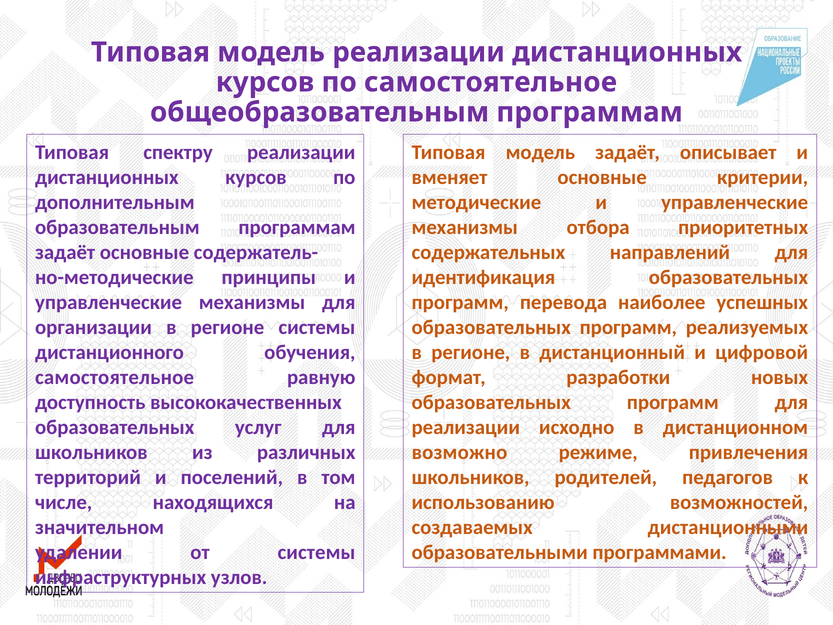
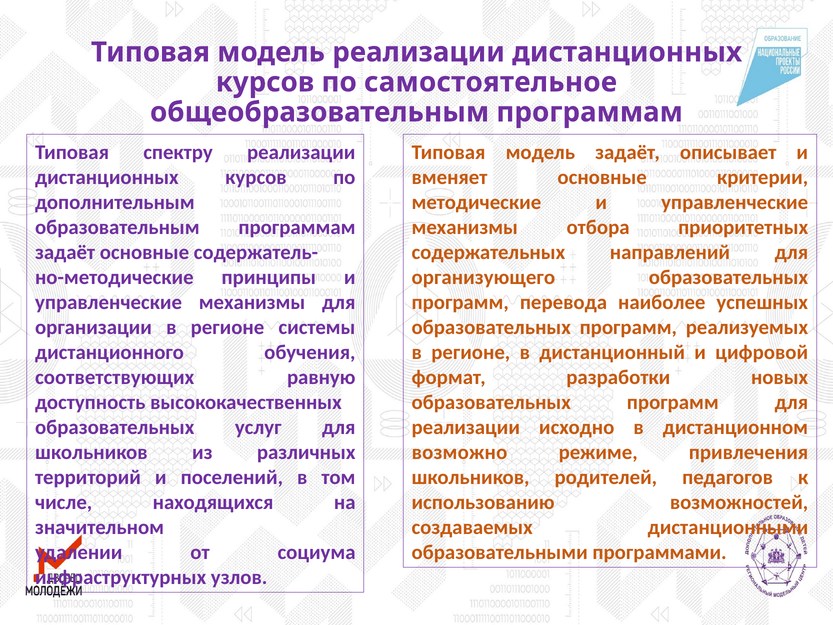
идентификация: идентификация -> организующего
самостоятельное at (115, 377): самостоятельное -> соответствующих
от системы: системы -> социума
